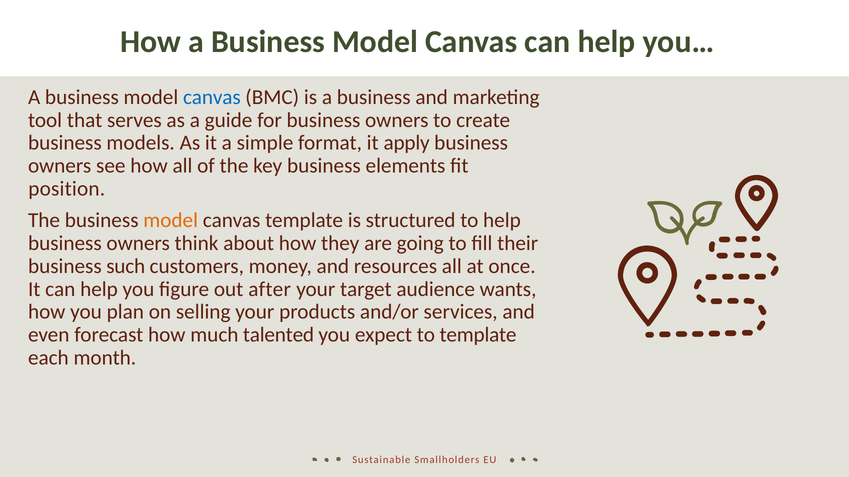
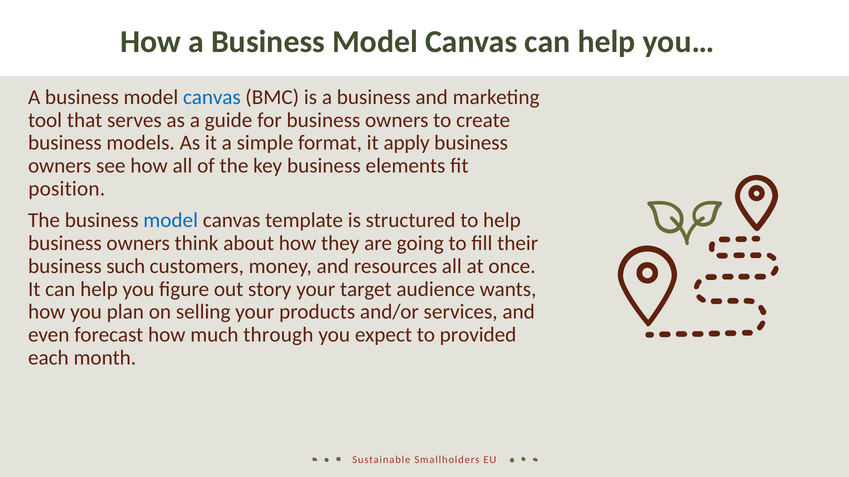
model at (171, 221) colour: orange -> blue
after: after -> story
talented: talented -> through
to template: template -> provided
